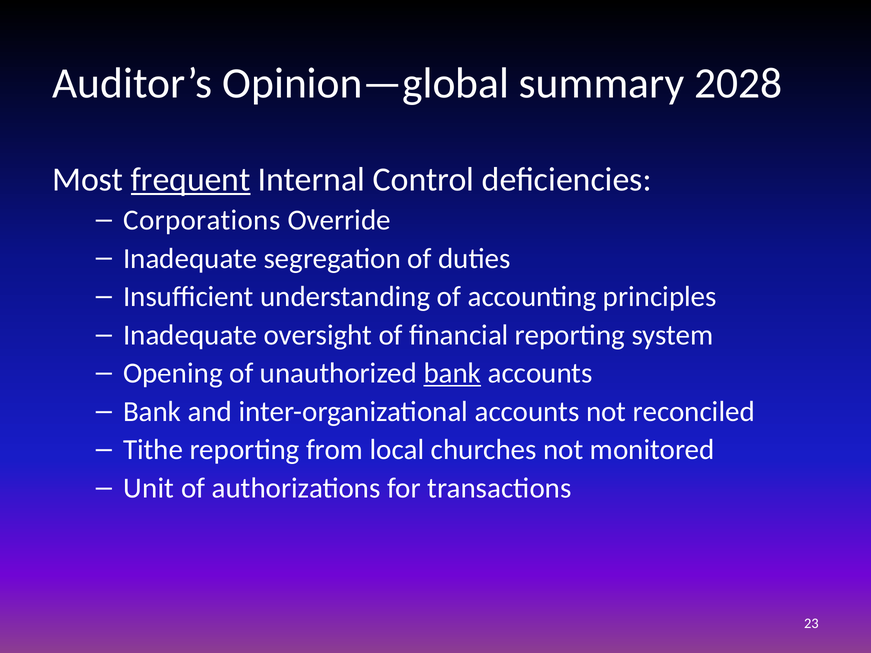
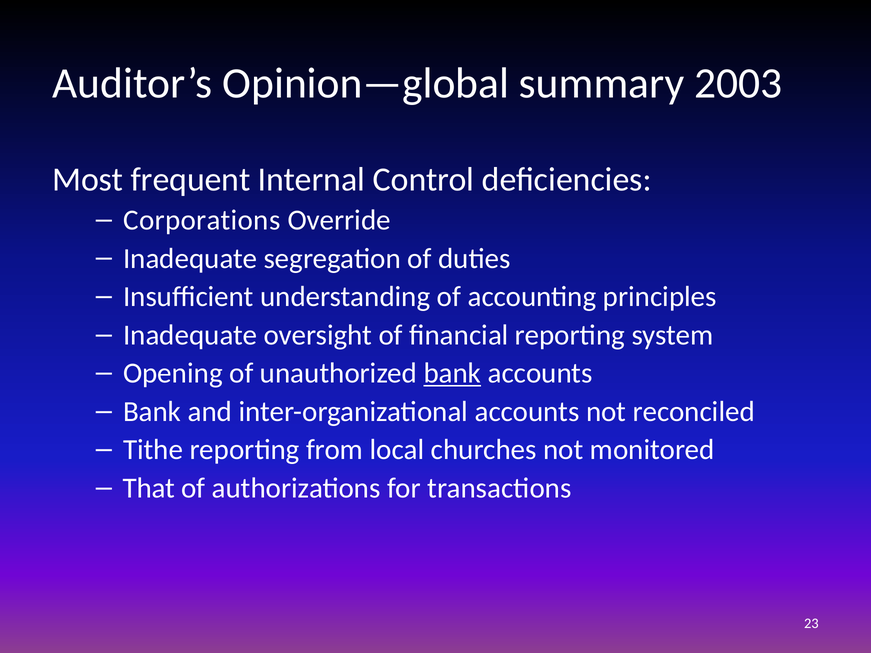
2028: 2028 -> 2003
frequent underline: present -> none
Unit: Unit -> That
